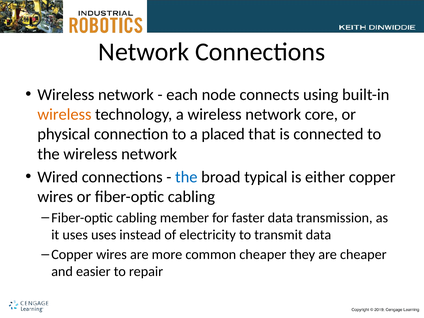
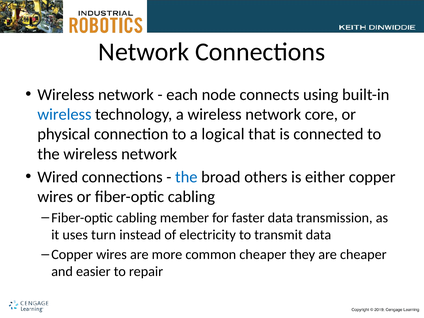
wireless at (64, 114) colour: orange -> blue
placed: placed -> logical
typical: typical -> others
uses uses: uses -> turn
